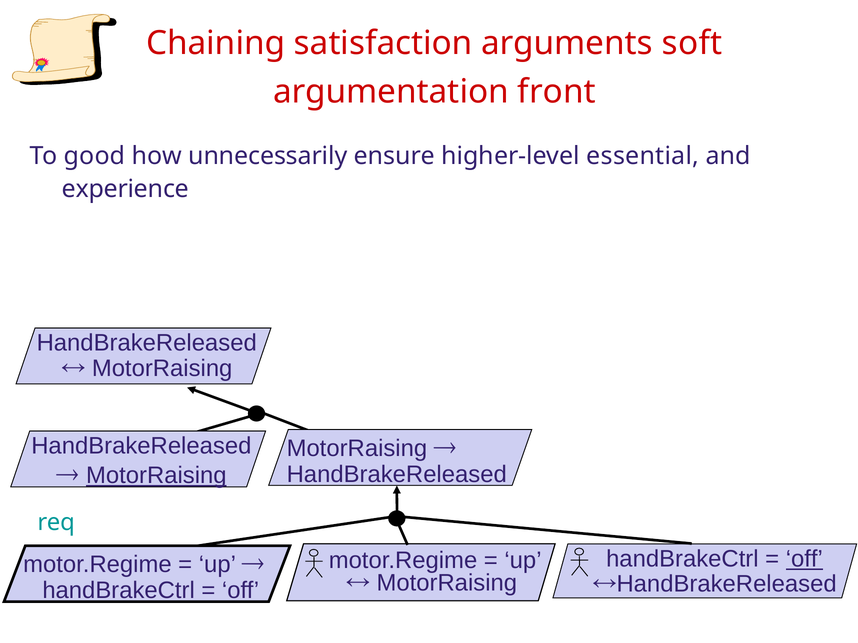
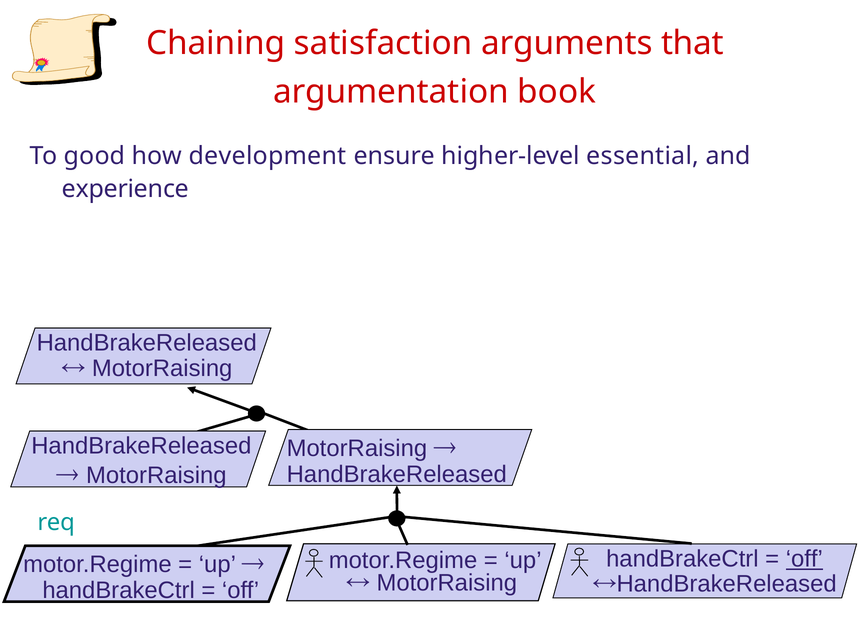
soft: soft -> that
front: front -> book
unnecessarily: unnecessarily -> development
MotorRaising at (156, 476) underline: present -> none
